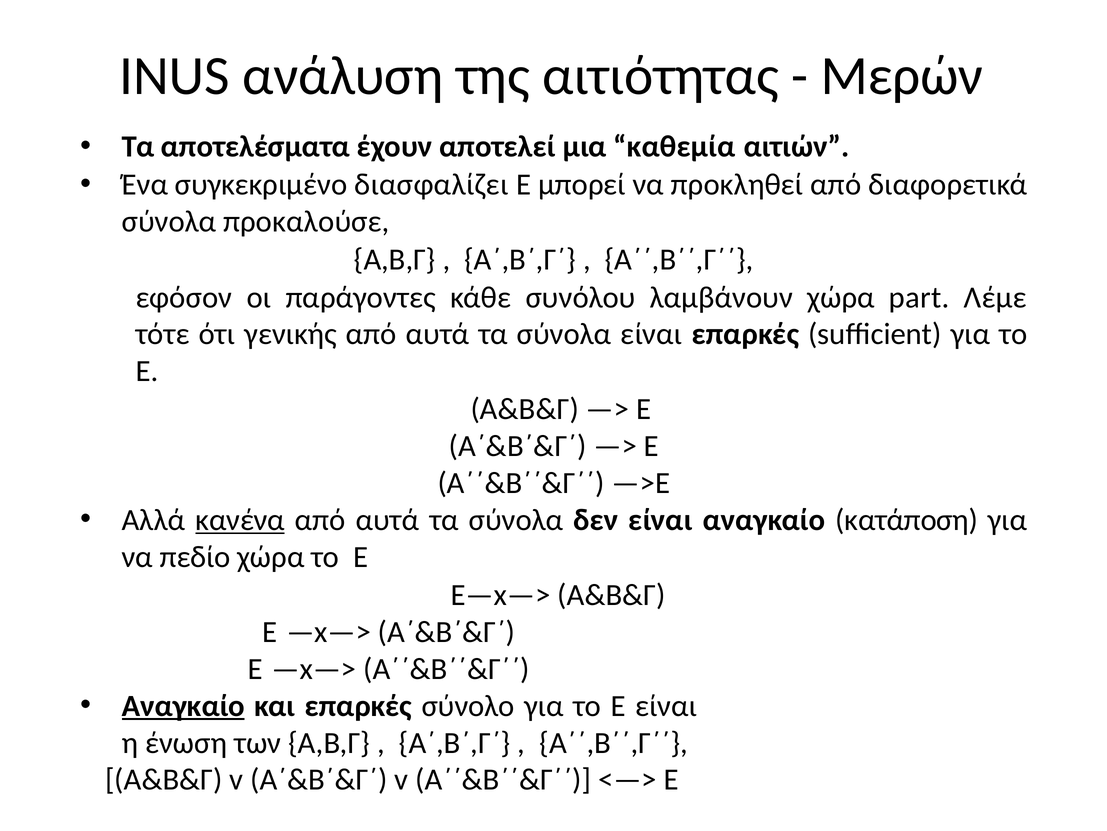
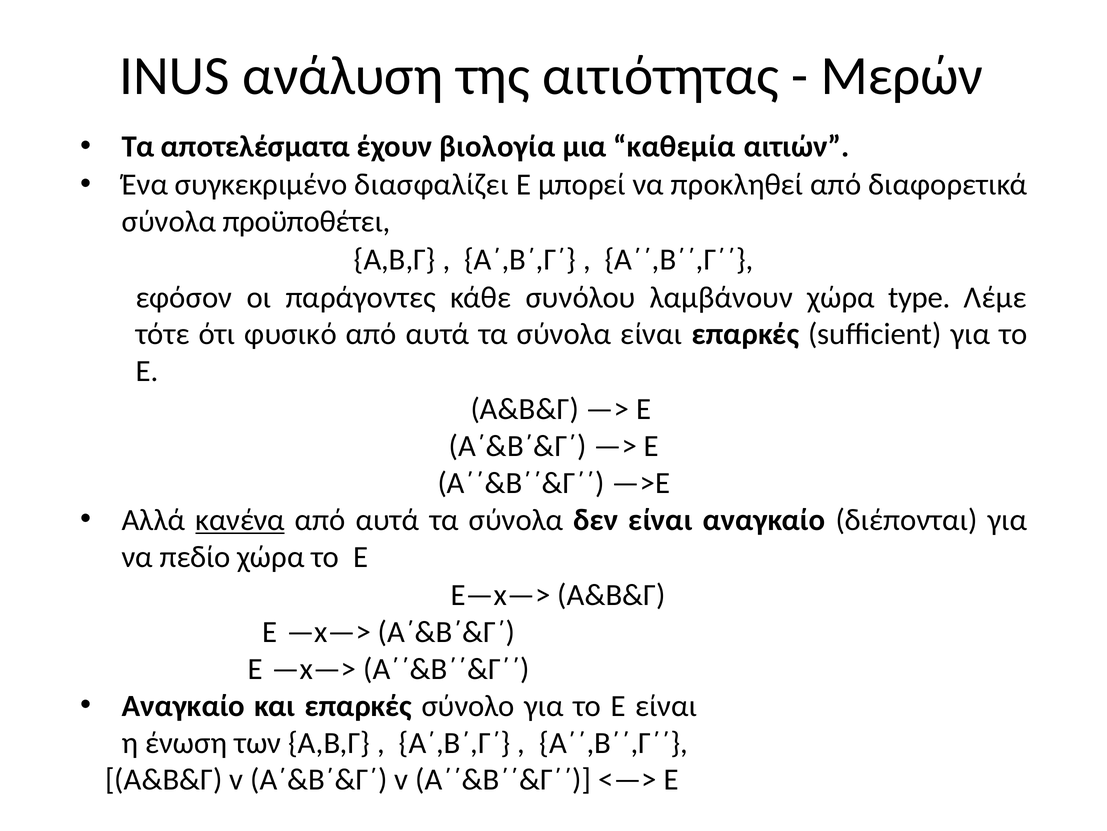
αποτελεί: αποτελεί -> βιολογία
προκαλούσε: προκαλούσε -> προϋποθέτει
part: part -> type
γενικής: γενικής -> φυσικό
κατάποση: κατάποση -> διέπονται
Αναγκαίο at (183, 705) underline: present -> none
